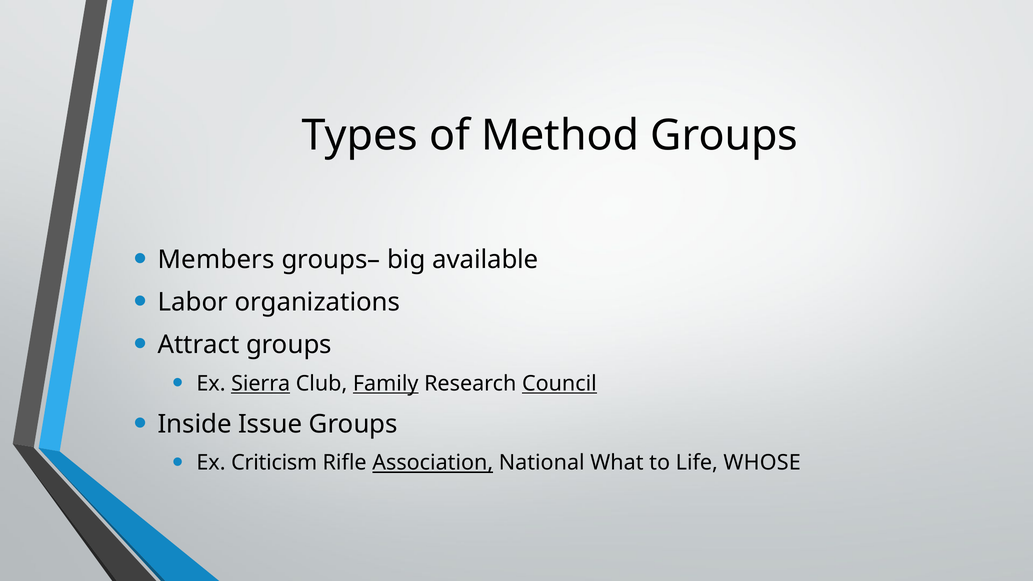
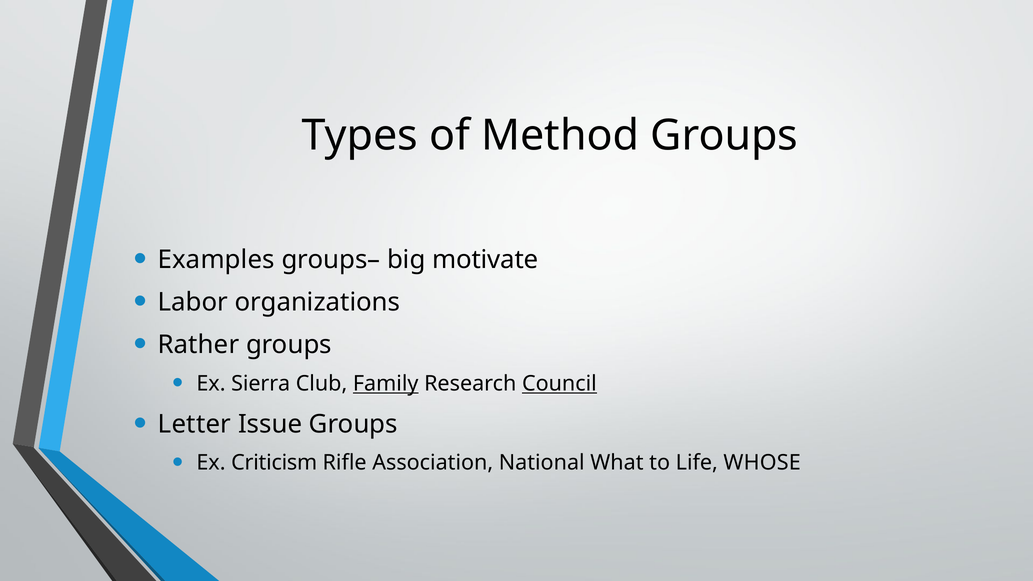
Members: Members -> Examples
available: available -> motivate
Attract: Attract -> Rather
Sierra underline: present -> none
Inside: Inside -> Letter
Association underline: present -> none
